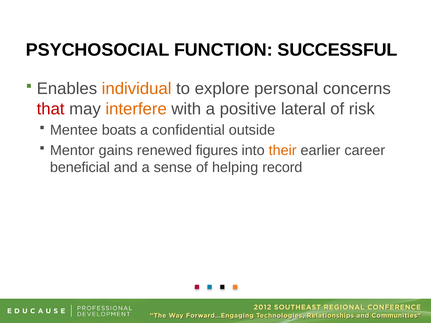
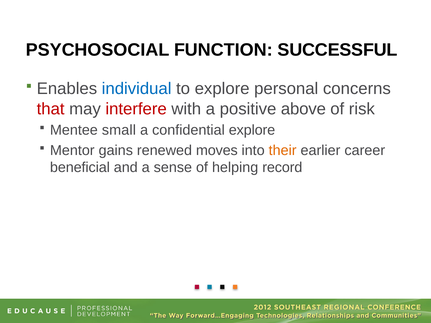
individual colour: orange -> blue
interfere colour: orange -> red
lateral: lateral -> above
boats: boats -> small
confidential outside: outside -> explore
figures: figures -> moves
